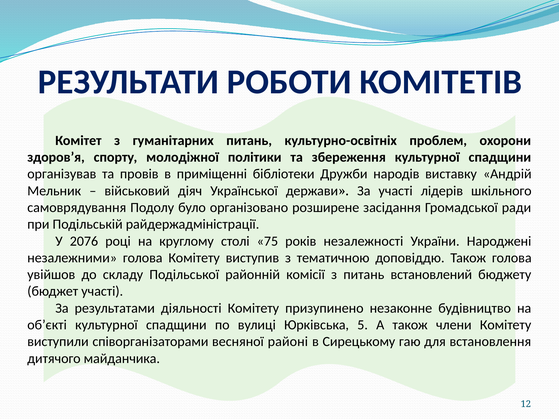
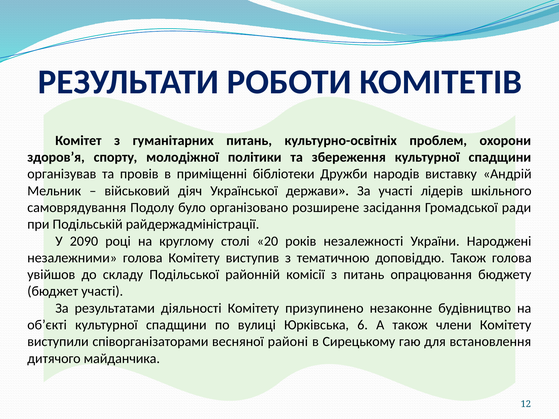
2076: 2076 -> 2090
75: 75 -> 20
встановлений: встановлений -> опрацювання
5: 5 -> 6
